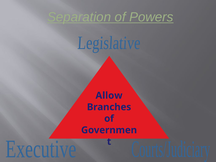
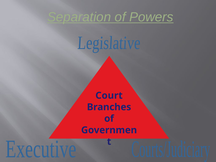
Allow: Allow -> Court
